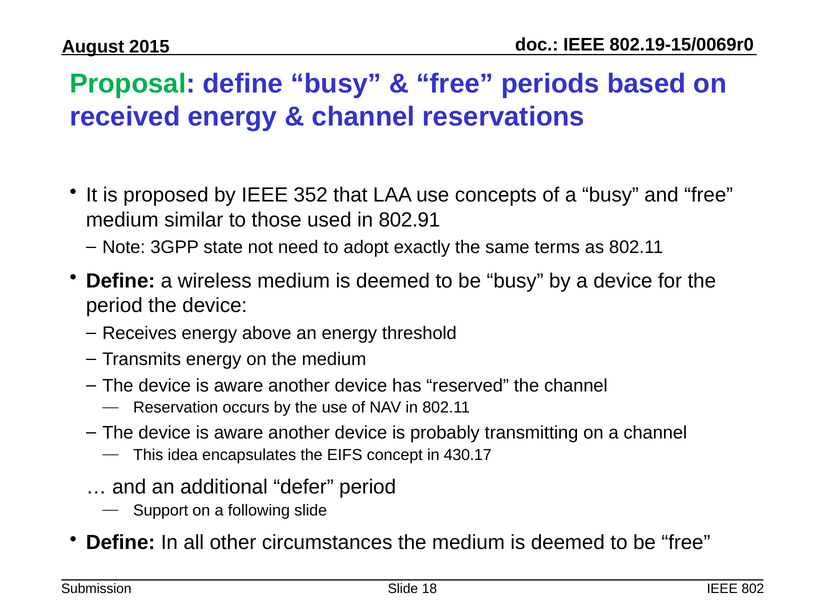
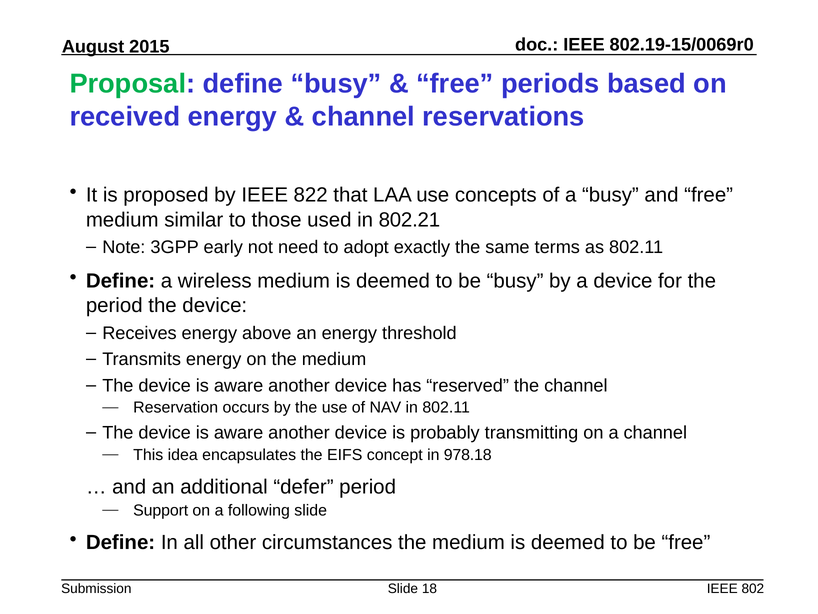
352: 352 -> 822
802.91: 802.91 -> 802.21
state: state -> early
430.17: 430.17 -> 978.18
